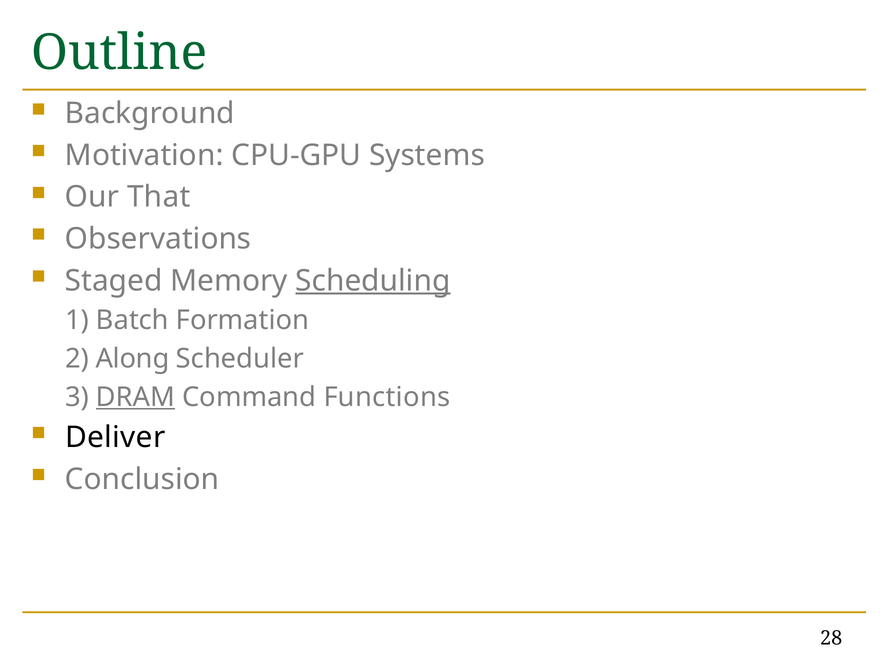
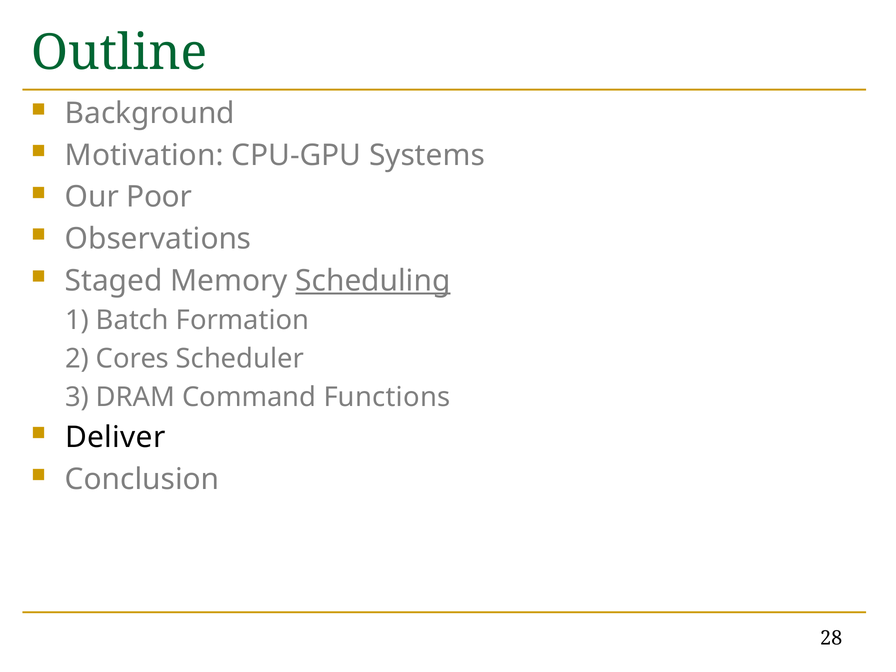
That: That -> Poor
Along: Along -> Cores
DRAM underline: present -> none
